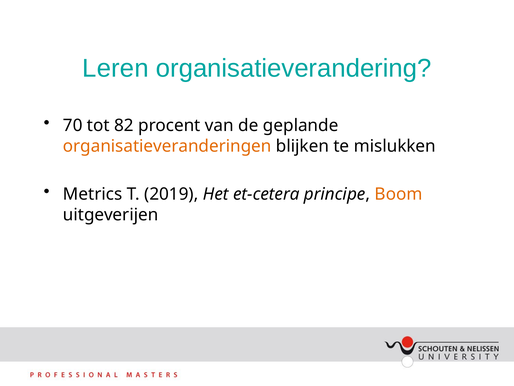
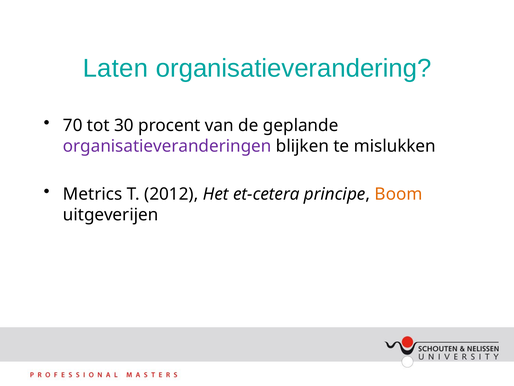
Leren: Leren -> Laten
82: 82 -> 30
organisatieveranderingen colour: orange -> purple
2019: 2019 -> 2012
